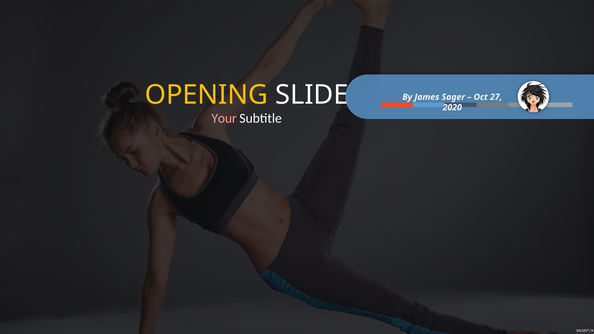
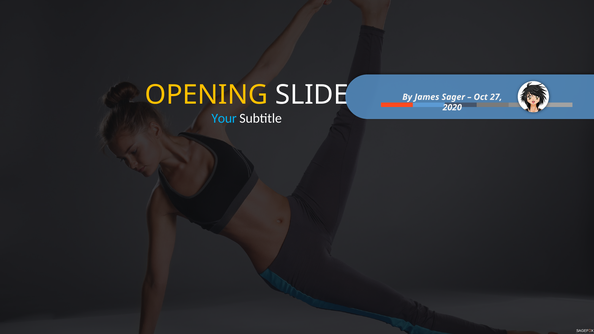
Your colour: pink -> light blue
